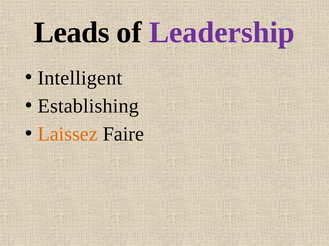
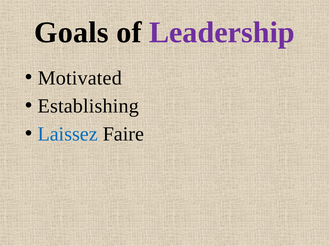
Leads: Leads -> Goals
Intelligent: Intelligent -> Motivated
Laissez colour: orange -> blue
